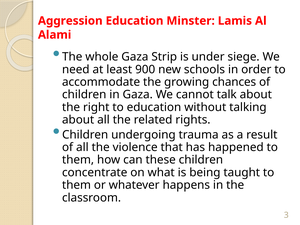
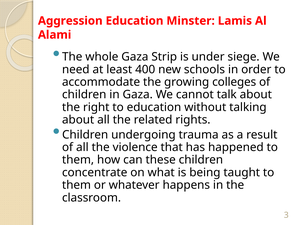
900: 900 -> 400
chances: chances -> colleges
